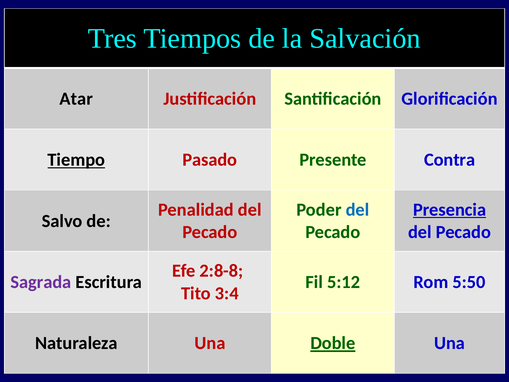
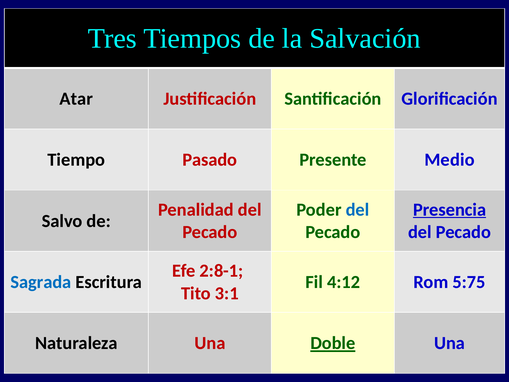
Tiempo underline: present -> none
Contra: Contra -> Medio
2:8-8: 2:8-8 -> 2:8-1
Sagrada colour: purple -> blue
5:12: 5:12 -> 4:12
5:50: 5:50 -> 5:75
3:4: 3:4 -> 3:1
